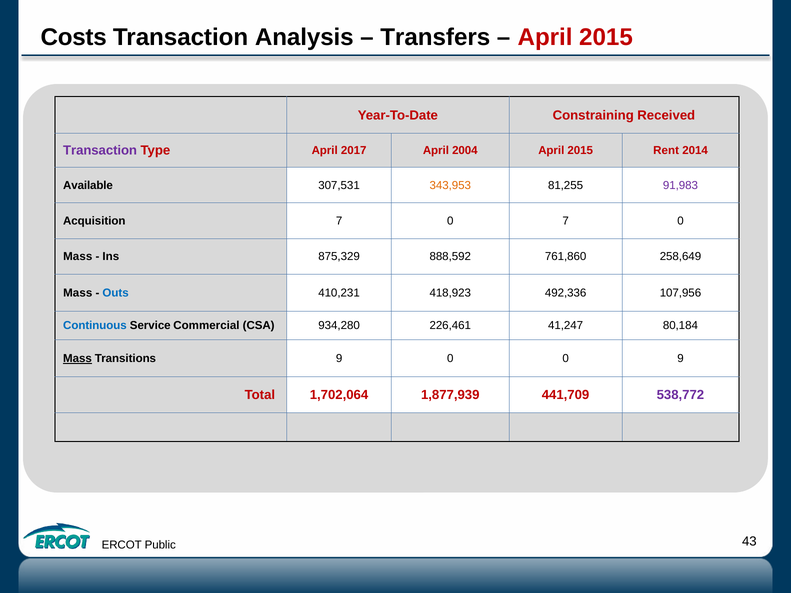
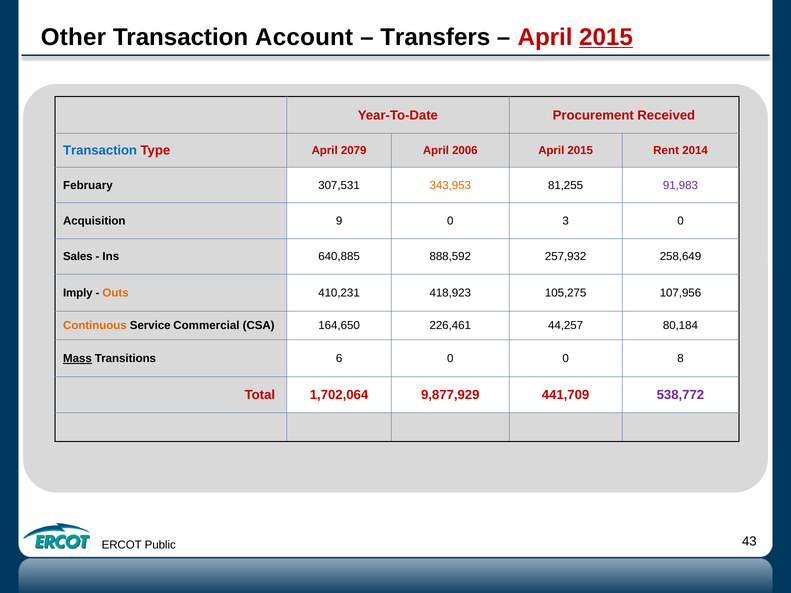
Costs: Costs -> Other
Analysis: Analysis -> Account
2015 at (606, 37) underline: none -> present
Constraining: Constraining -> Procurement
Transaction at (100, 151) colour: purple -> blue
2017: 2017 -> 2079
2004: 2004 -> 2006
Available: Available -> February
Acquisition 7: 7 -> 9
0 7: 7 -> 3
Mass at (78, 257): Mass -> Sales
875,329: 875,329 -> 640,885
761,860: 761,860 -> 257,932
Mass at (78, 293): Mass -> Imply
Outs colour: blue -> orange
492,336: 492,336 -> 105,275
Continuous colour: blue -> orange
934,280: 934,280 -> 164,650
41,247: 41,247 -> 44,257
Transitions 9: 9 -> 6
0 9: 9 -> 8
1,877,939: 1,877,939 -> 9,877,929
